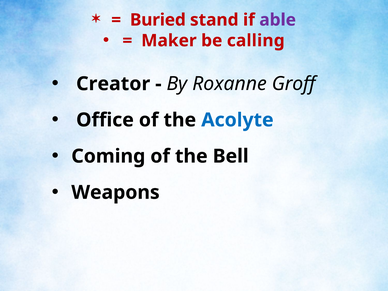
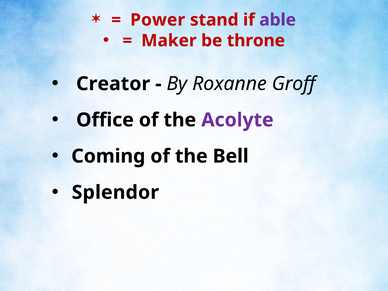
Buried: Buried -> Power
calling: calling -> throne
Acolyte colour: blue -> purple
Weapons: Weapons -> Splendor
